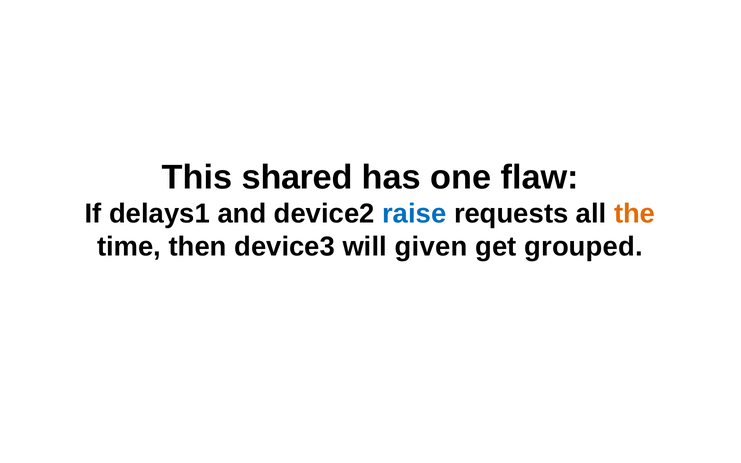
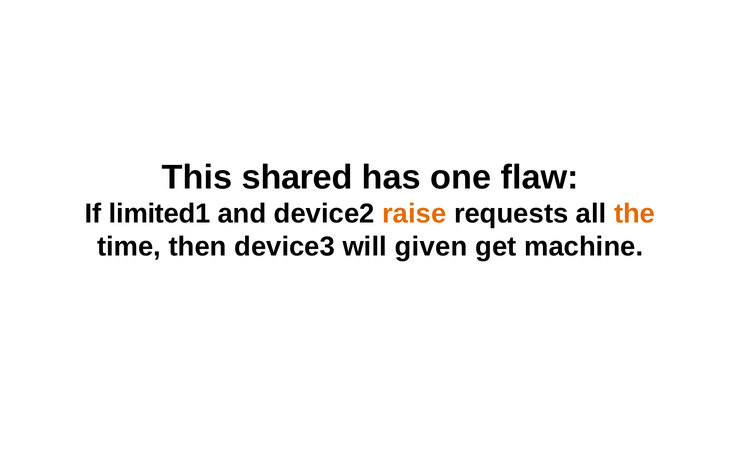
delays1: delays1 -> limited1
raise colour: blue -> orange
grouped: grouped -> machine
